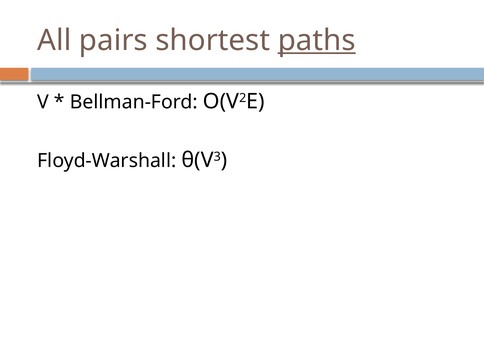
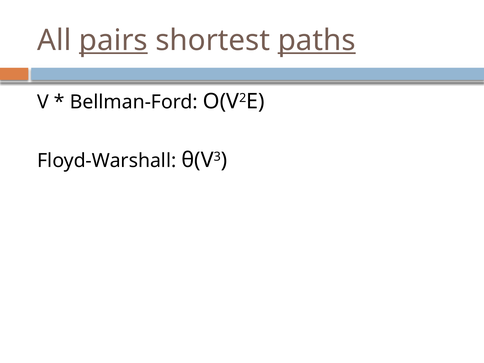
pairs underline: none -> present
